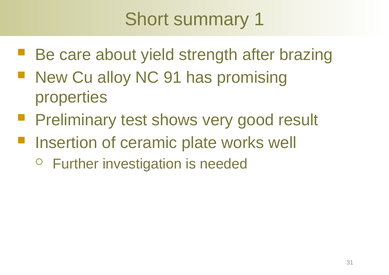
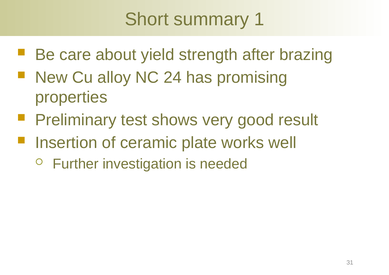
91: 91 -> 24
